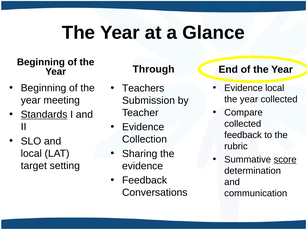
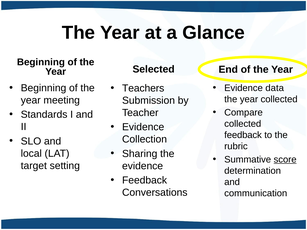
Through: Through -> Selected
Evidence local: local -> data
Standards underline: present -> none
